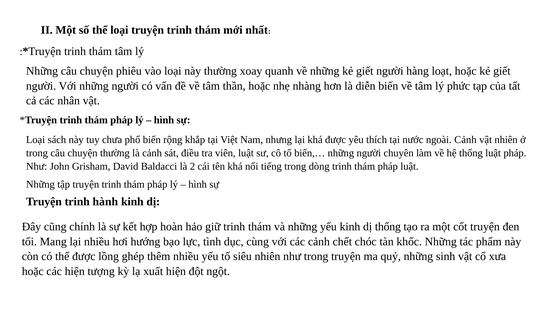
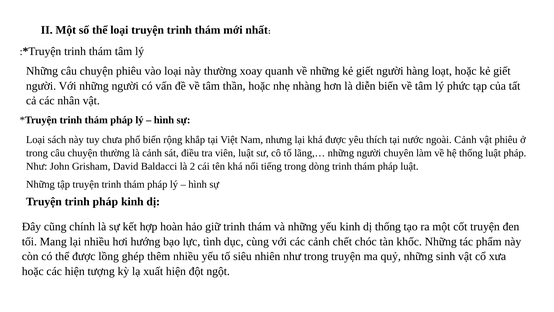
vật nhiên: nhiên -> phiêu
biến,…: biến,… -> lãng,…
trinh hành: hành -> pháp
